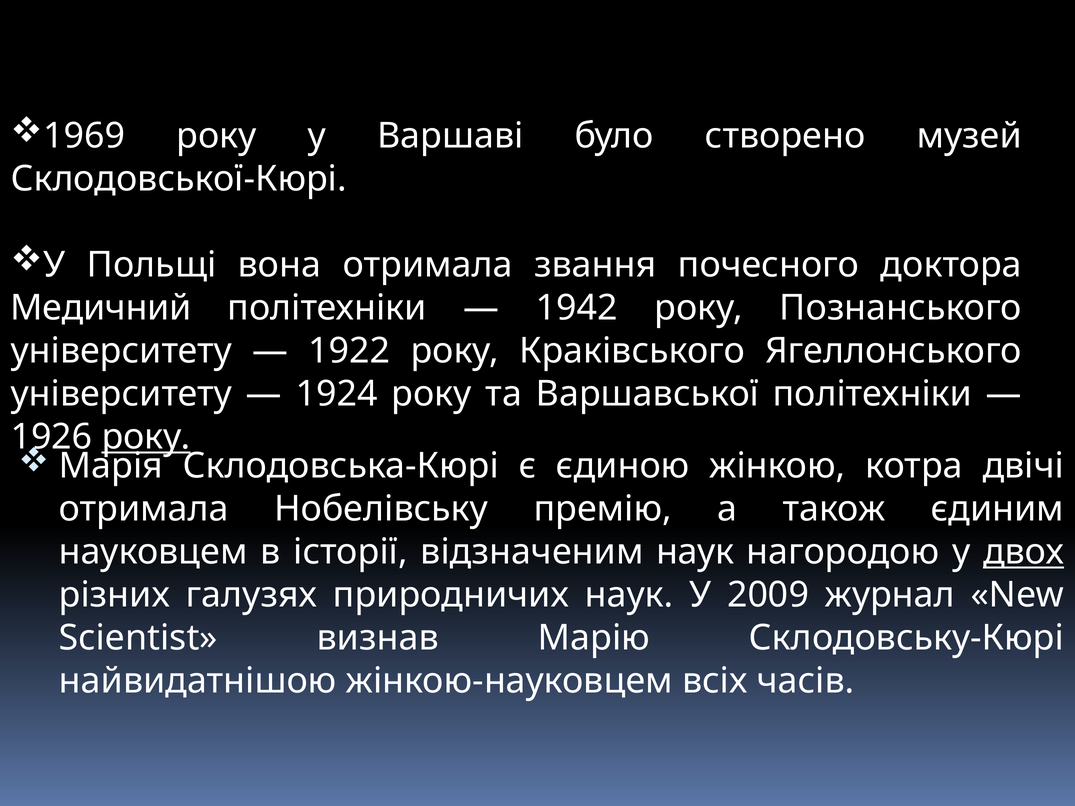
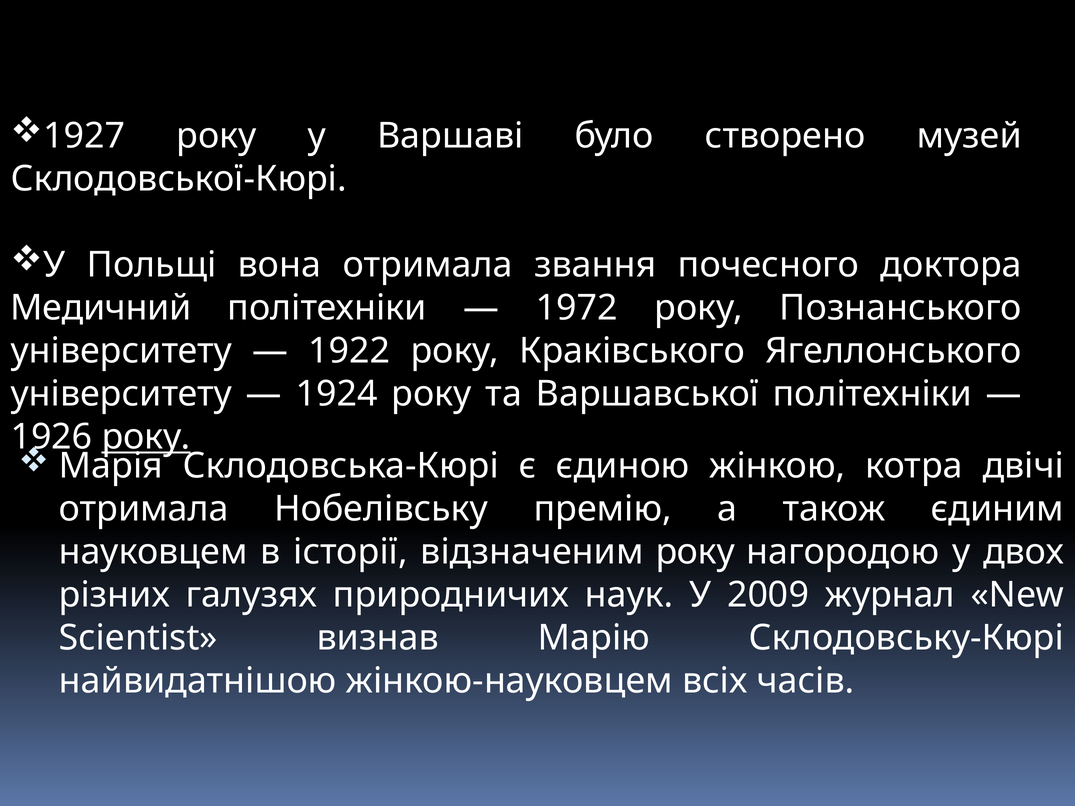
1969: 1969 -> 1927
1942: 1942 -> 1972
відзначеним наук: наук -> року
двох underline: present -> none
